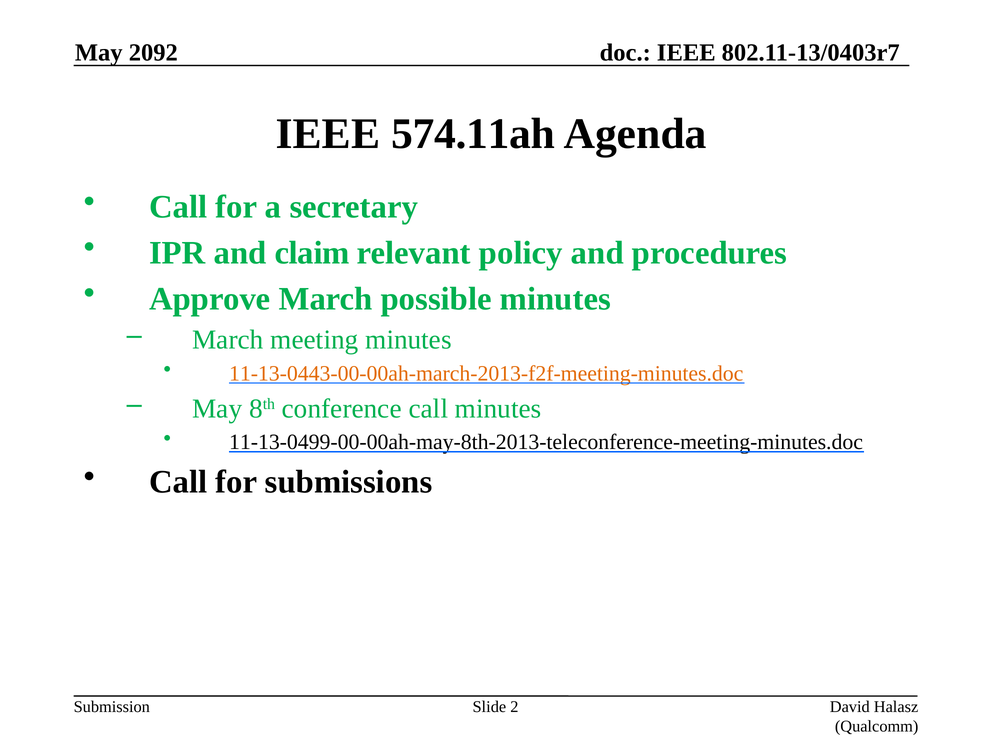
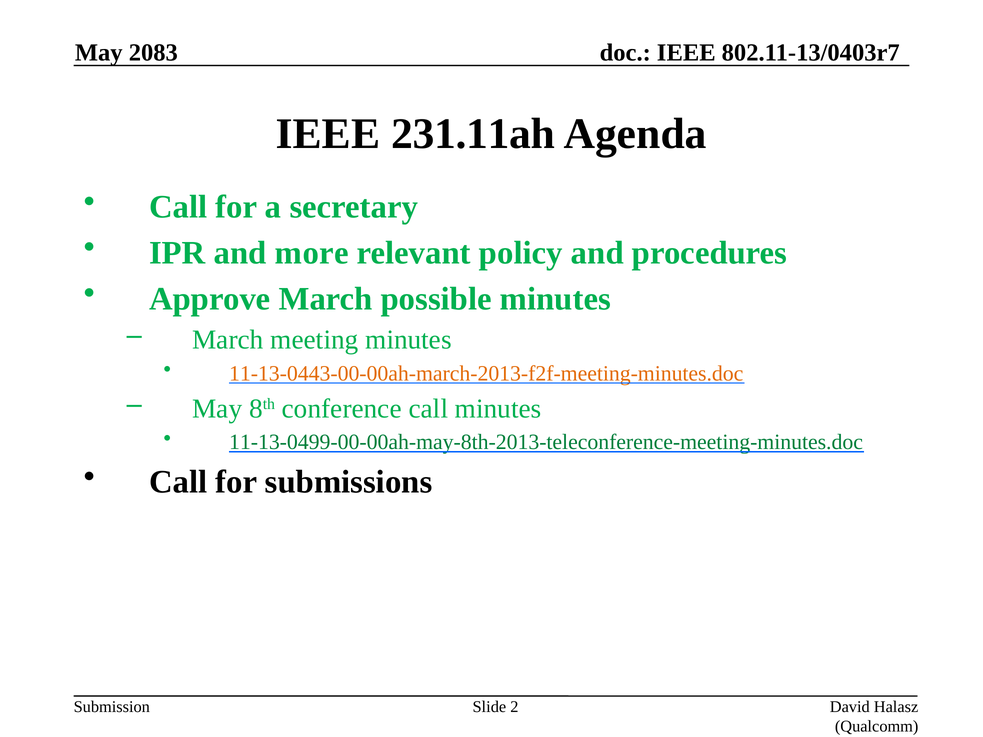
2092: 2092 -> 2083
574.11ah: 574.11ah -> 231.11ah
claim: claim -> more
11-13-0499-00-00ah-may-8th-2013-teleconference-meeting-minutes.doc colour: black -> green
